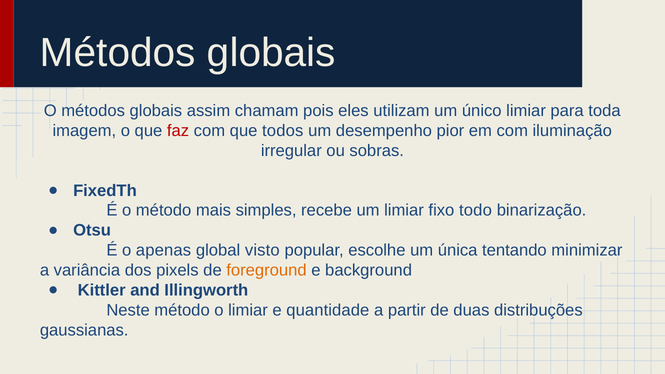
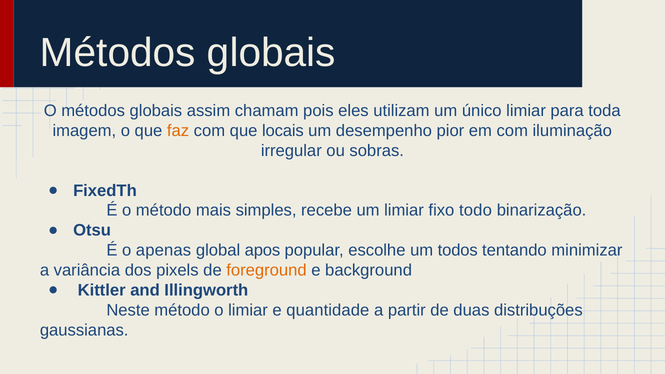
faz colour: red -> orange
todos: todos -> locais
visto: visto -> apos
única: única -> todos
